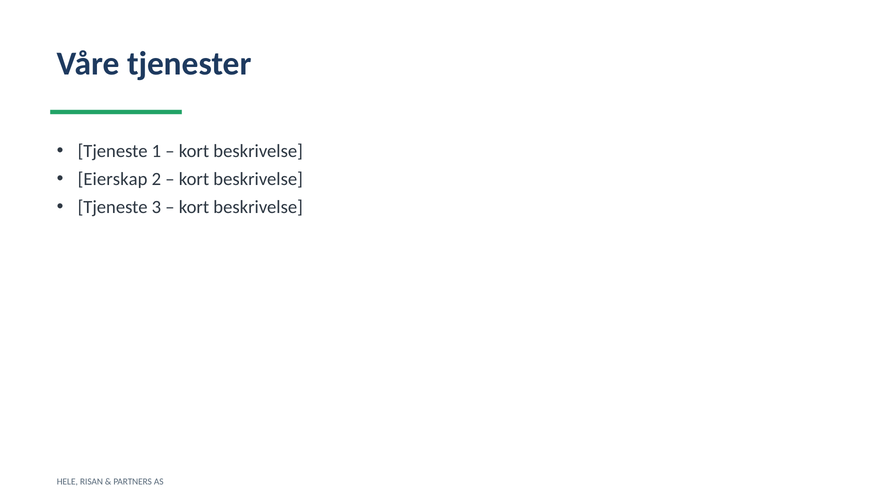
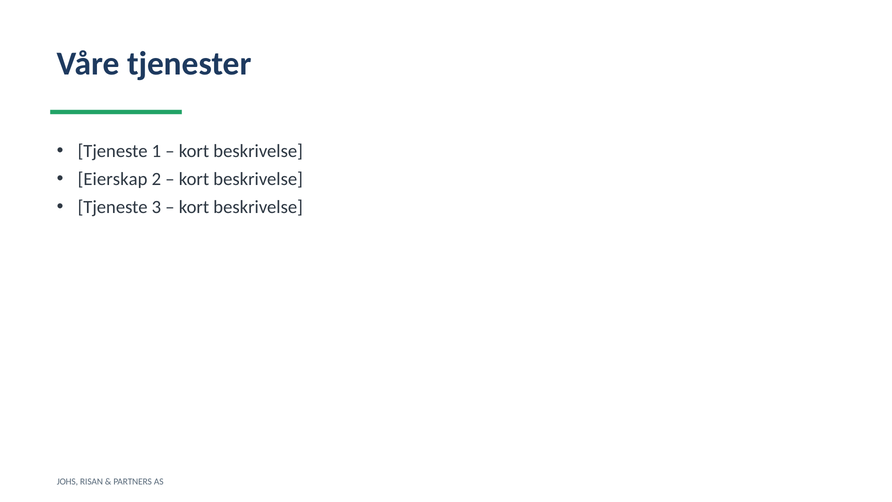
HELE: HELE -> JOHS
